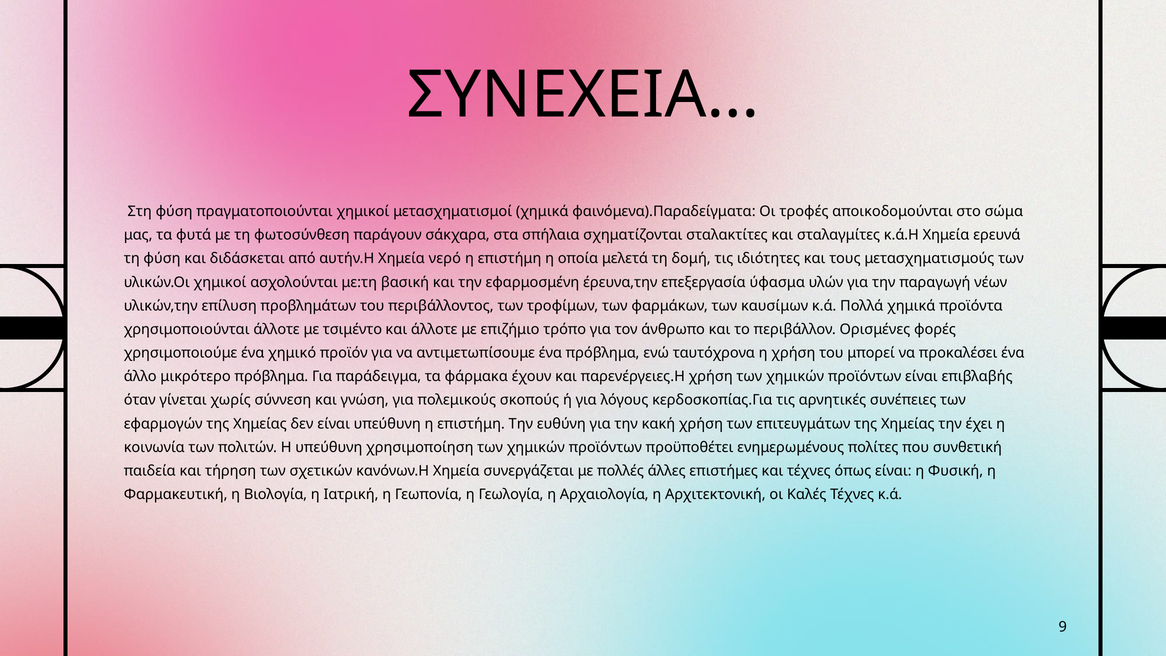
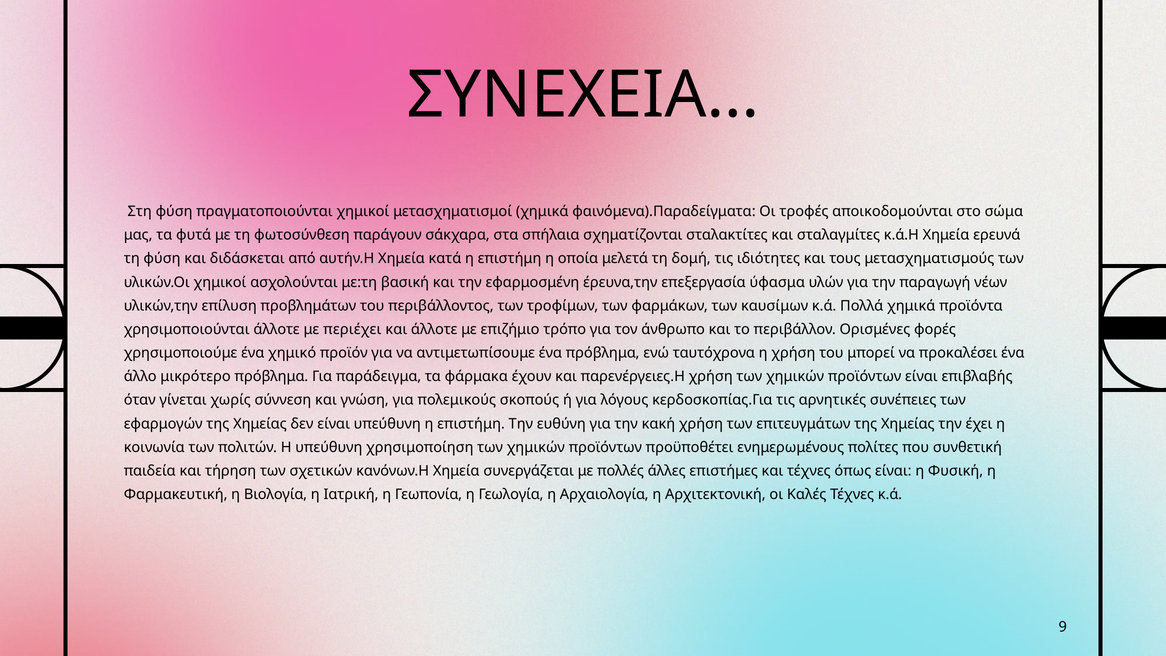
νερό: νερό -> κατά
τσιμέντο: τσιμέντο -> περιέχει
